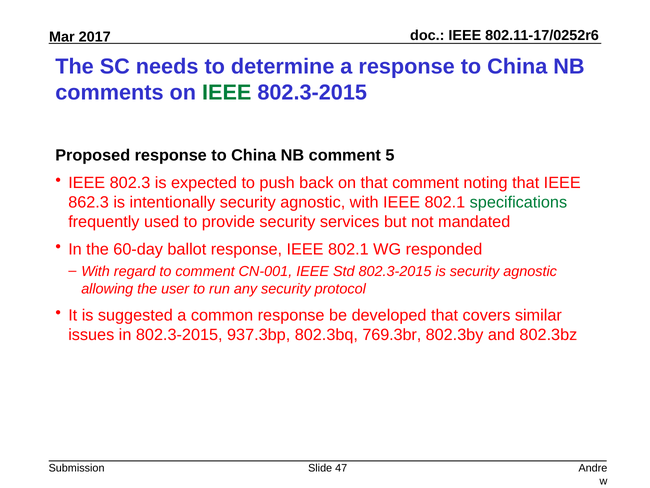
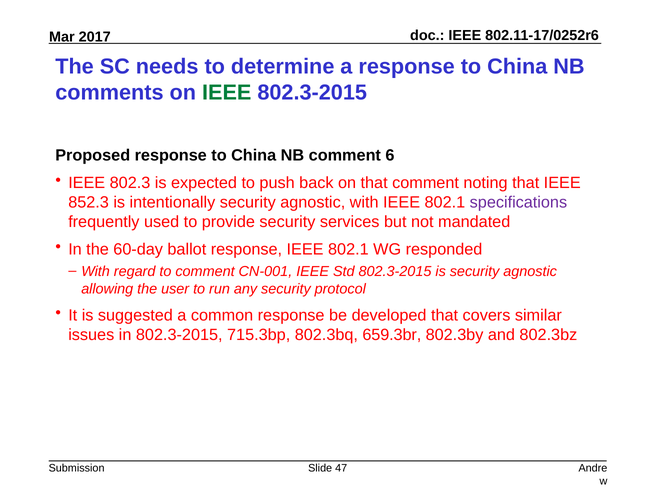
5: 5 -> 6
862.3: 862.3 -> 852.3
specifications colour: green -> purple
937.3bp: 937.3bp -> 715.3bp
769.3br: 769.3br -> 659.3br
